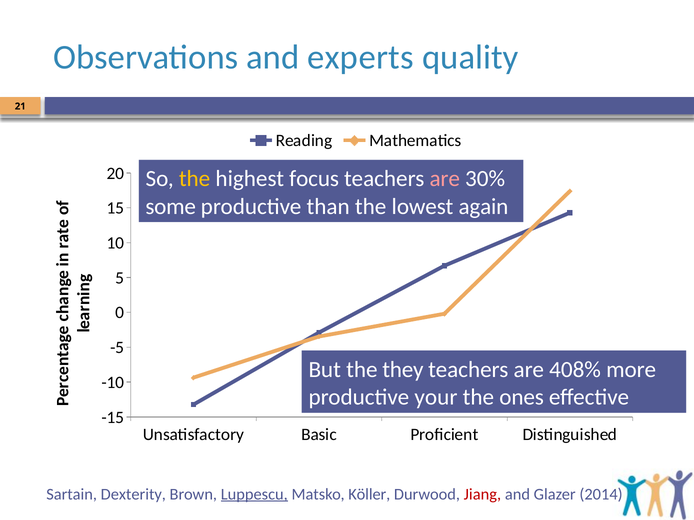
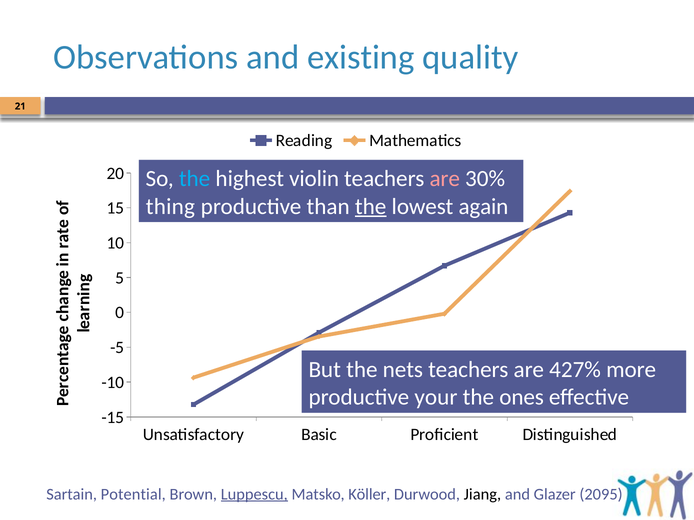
experts: experts -> existing
the at (195, 179) colour: yellow -> light blue
focus: focus -> violin
some: some -> thing
the at (371, 207) underline: none -> present
they: they -> nets
408%: 408% -> 427%
Dexterity: Dexterity -> Potential
Jiang colour: red -> black
2014: 2014 -> 2095
